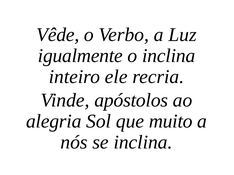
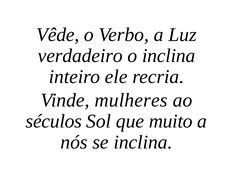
igualmente: igualmente -> verdadeiro
apóstolos: apóstolos -> mulheres
alegria: alegria -> séculos
